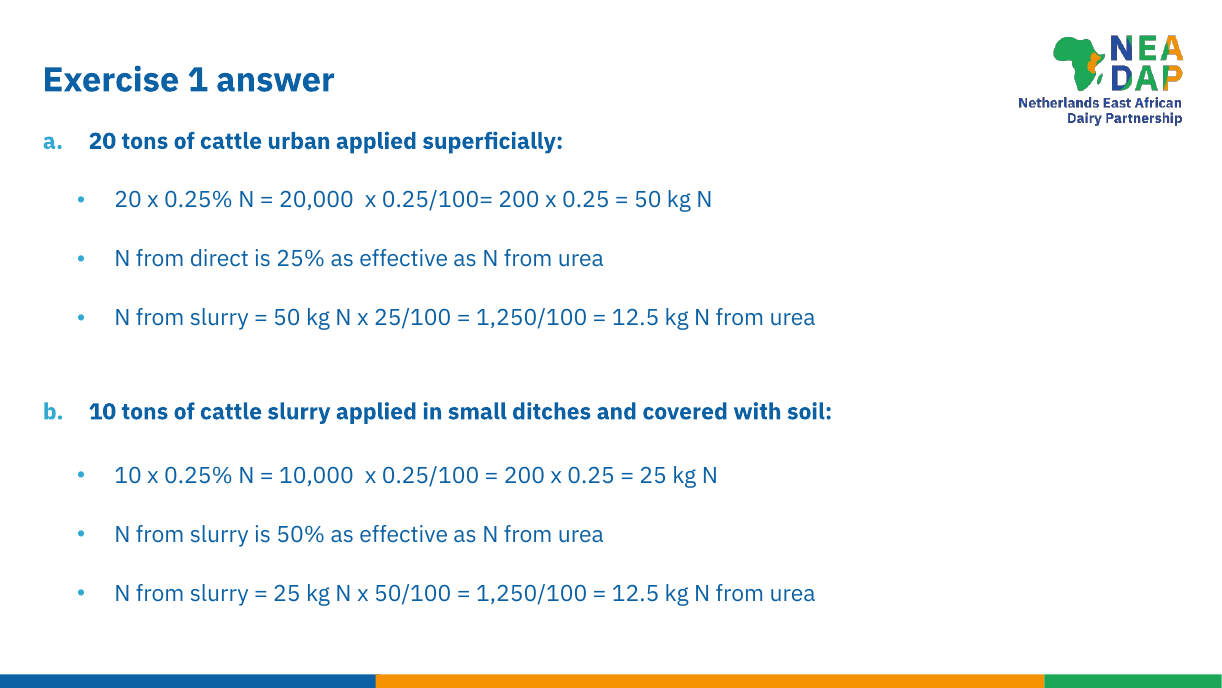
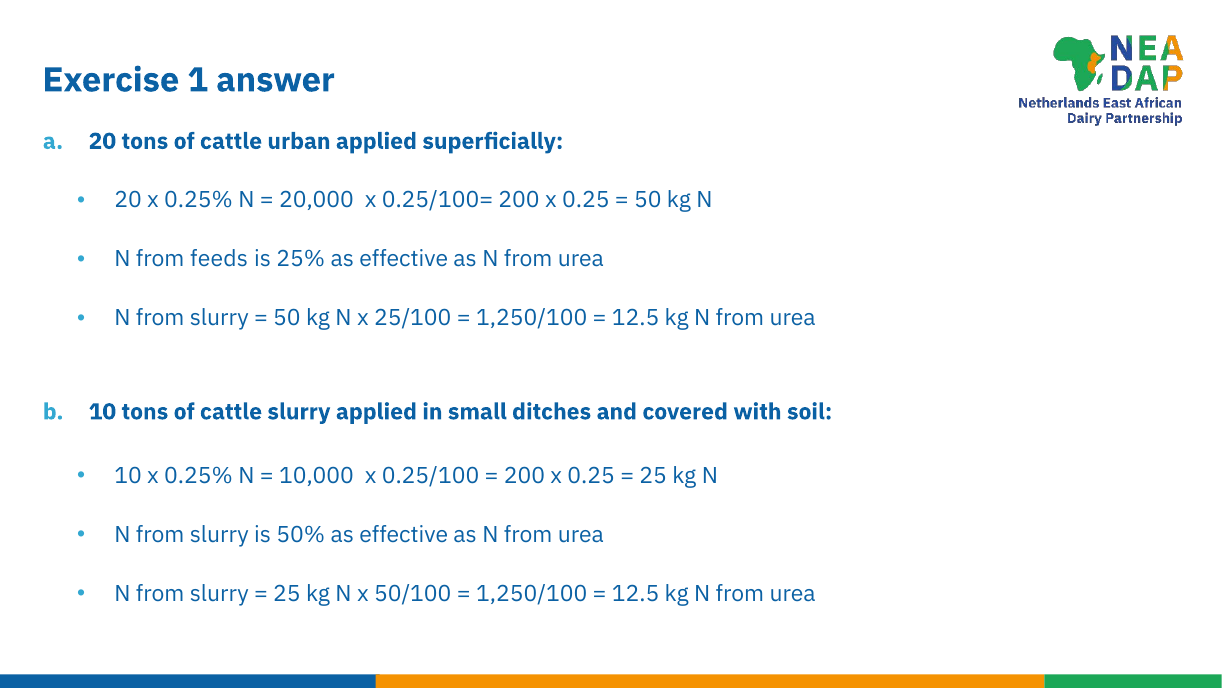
direct: direct -> feeds
